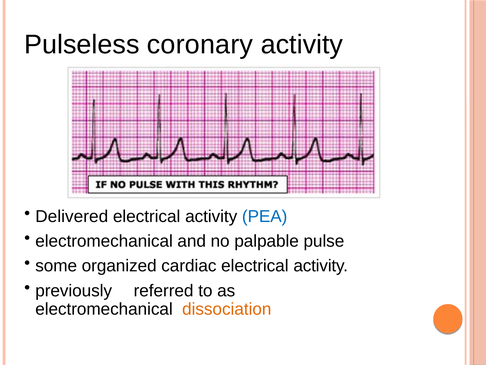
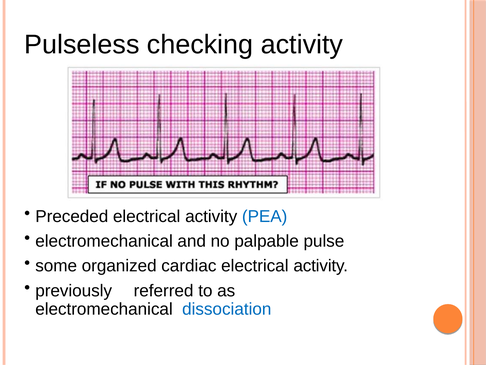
coronary: coronary -> checking
Delivered: Delivered -> Preceded
dissociation colour: orange -> blue
